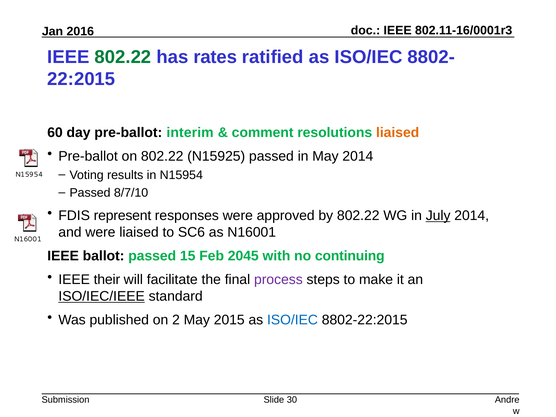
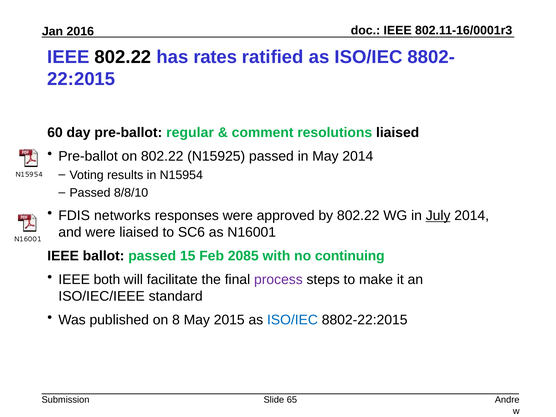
802.22 at (123, 57) colour: green -> black
interim: interim -> regular
liaised at (398, 133) colour: orange -> black
8/7/10: 8/7/10 -> 8/8/10
represent: represent -> networks
2045: 2045 -> 2085
their: their -> both
ISO/IEC/IEEE underline: present -> none
2: 2 -> 8
30: 30 -> 65
